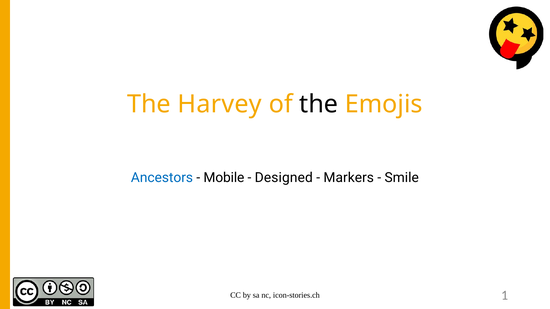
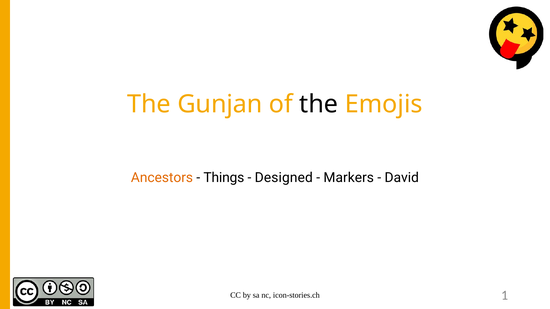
Harvey: Harvey -> Gunjan
Ancestors colour: blue -> orange
Mobile: Mobile -> Things
Smile: Smile -> David
